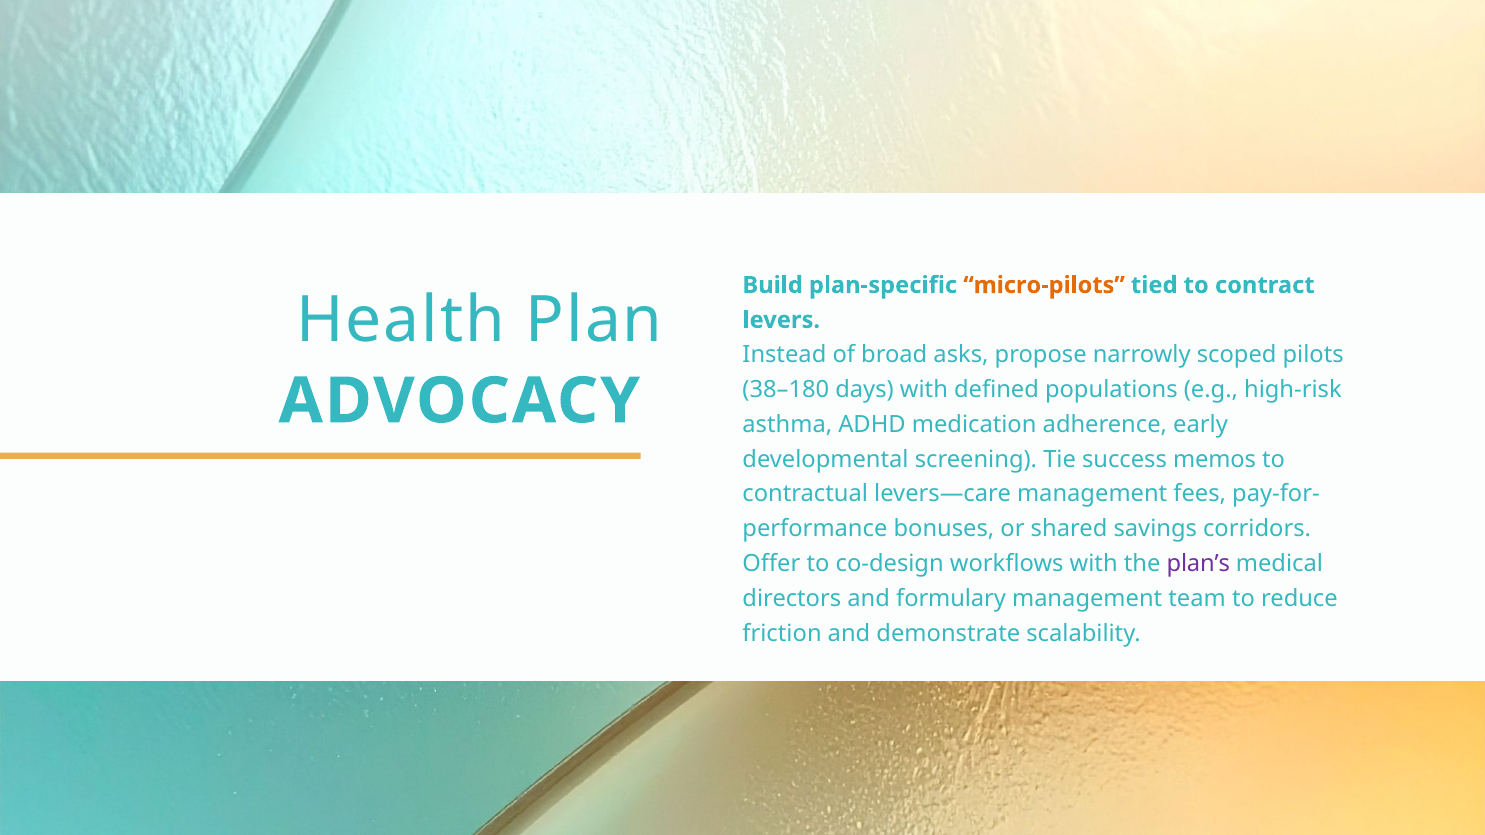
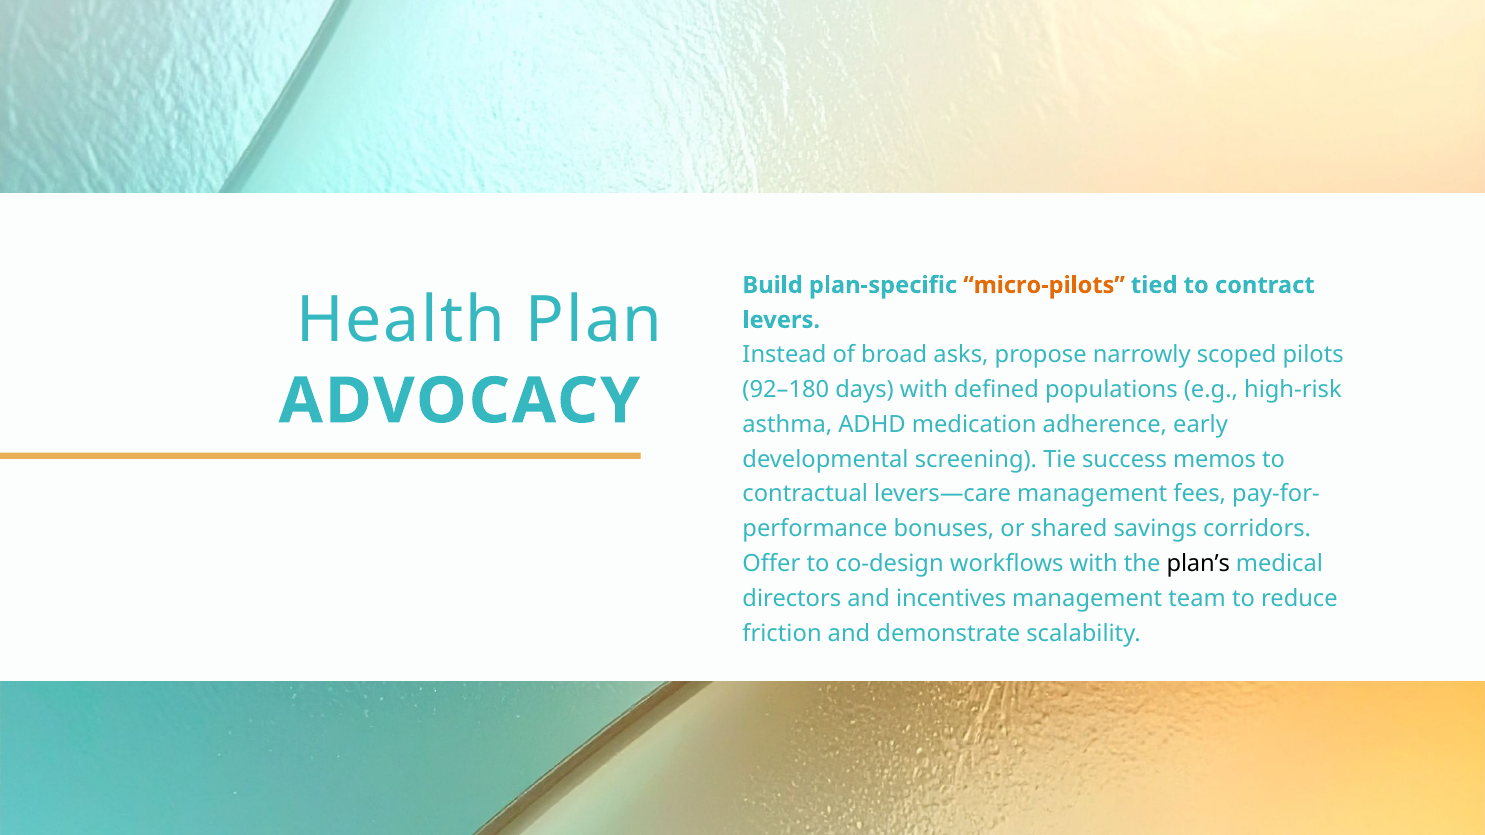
38–180: 38–180 -> 92–180
plan’s colour: purple -> black
formulary: formulary -> incentives
